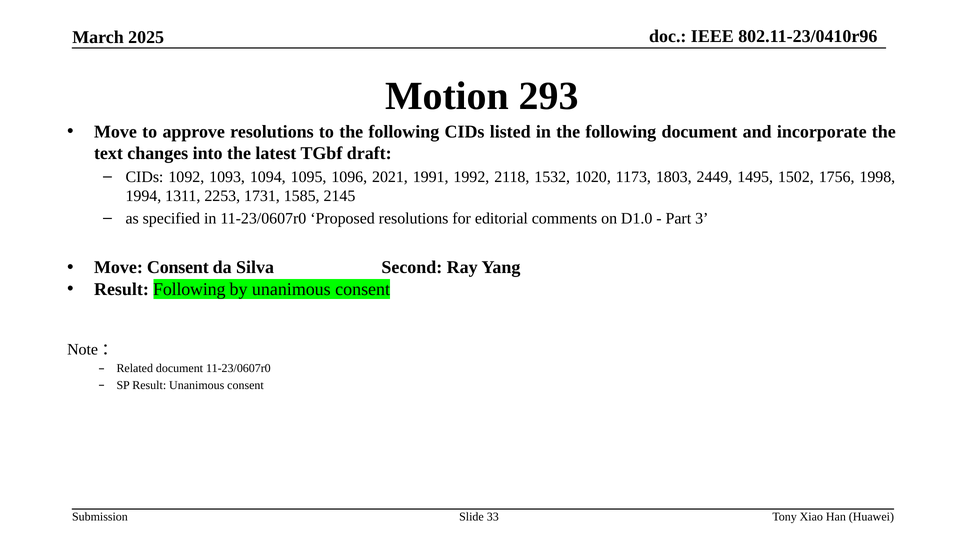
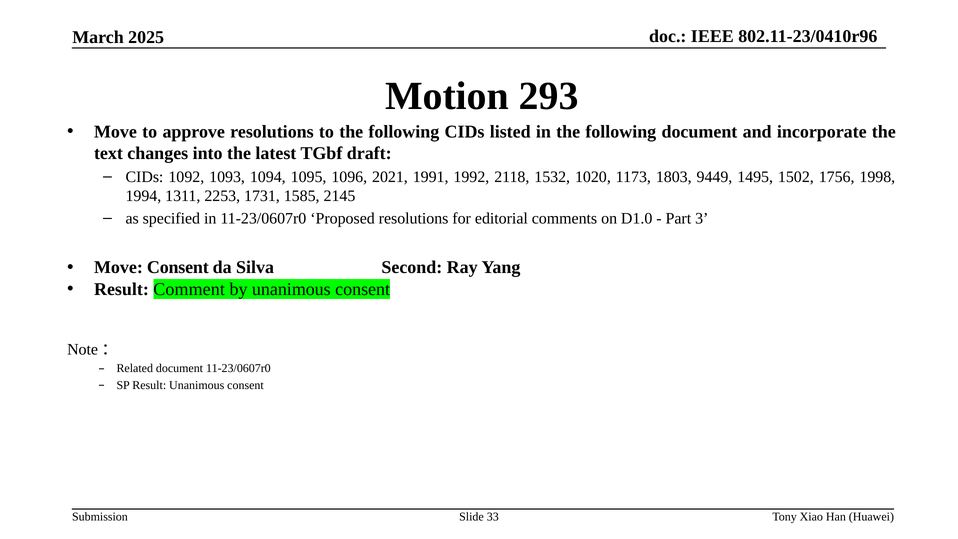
2449: 2449 -> 9449
Result Following: Following -> Comment
